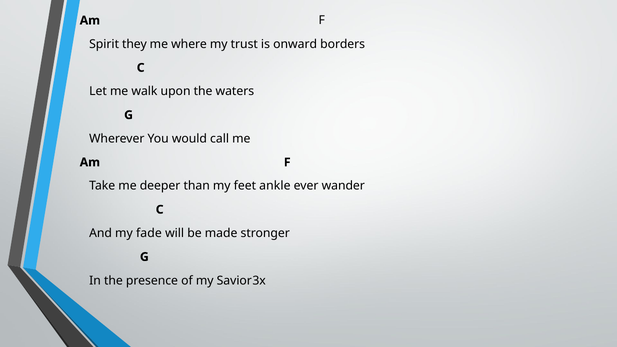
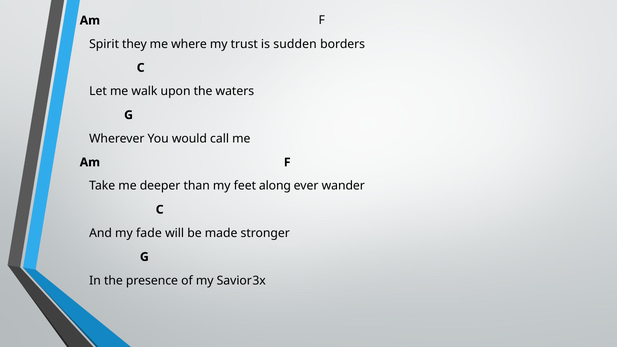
onward: onward -> sudden
ankle: ankle -> along
